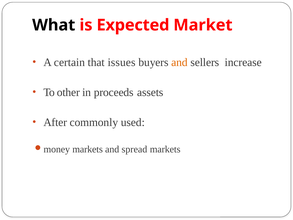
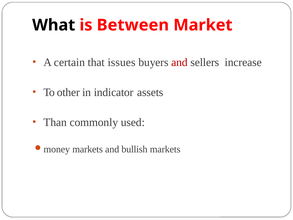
Expected: Expected -> Between
and at (179, 62) colour: orange -> red
proceeds: proceeds -> indicator
After: After -> Than
spread: spread -> bullish
